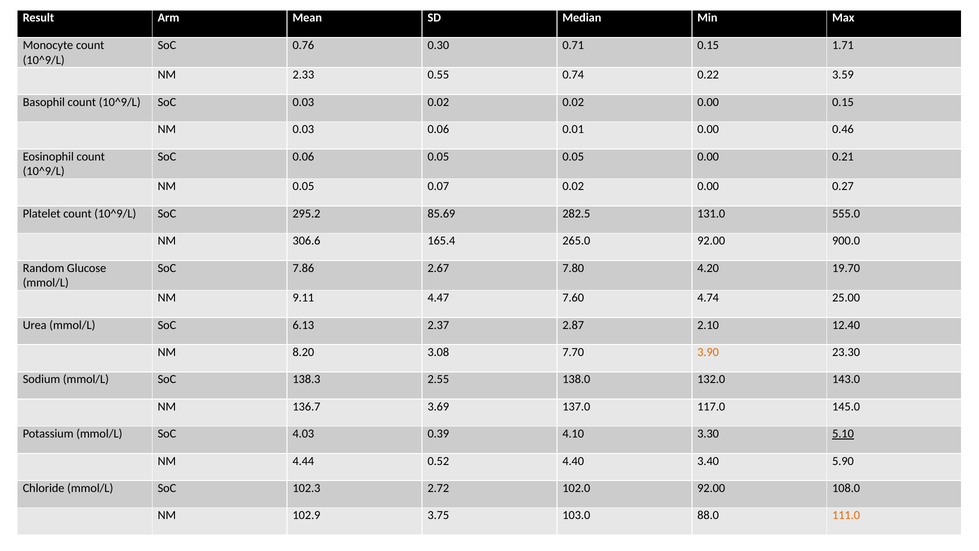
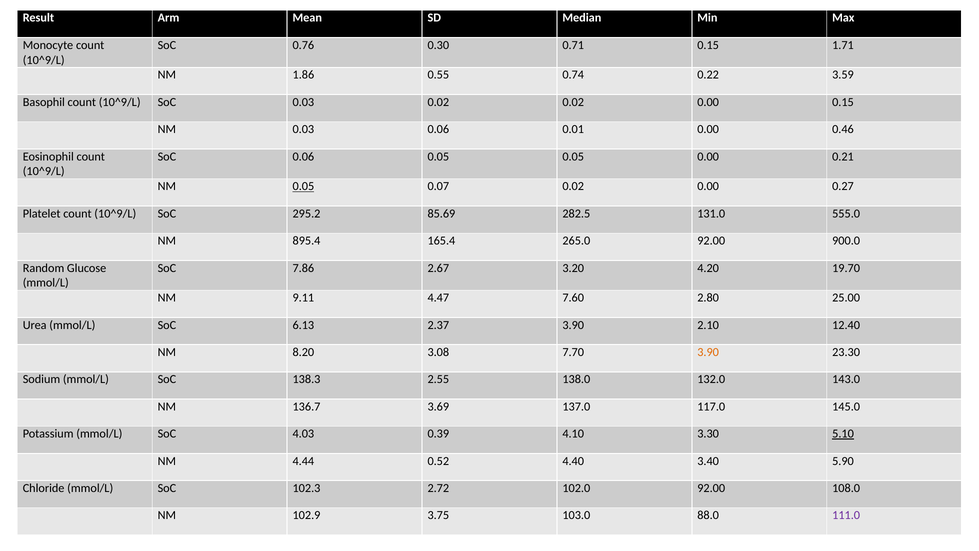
2.33: 2.33 -> 1.86
0.05 at (303, 186) underline: none -> present
306.6: 306.6 -> 895.4
7.80: 7.80 -> 3.20
4.74: 4.74 -> 2.80
2.37 2.87: 2.87 -> 3.90
111.0 colour: orange -> purple
